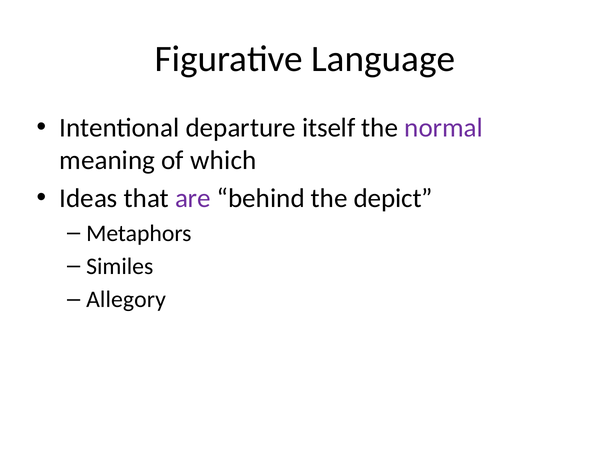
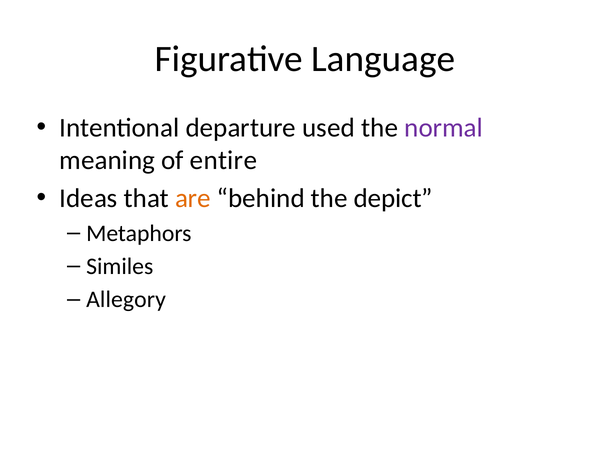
itself: itself -> used
which: which -> entire
are colour: purple -> orange
